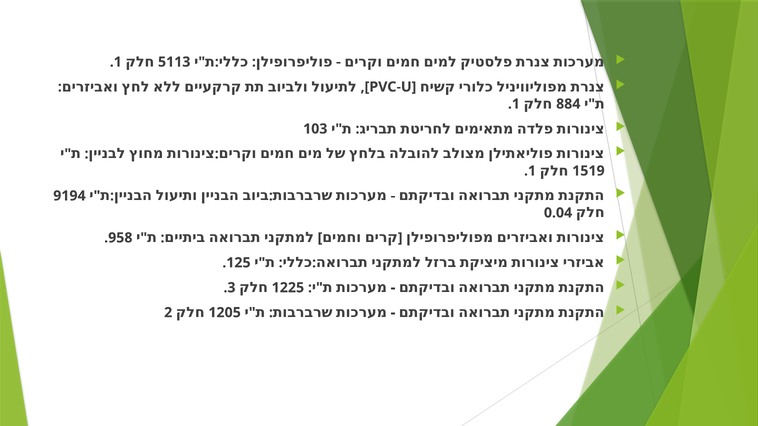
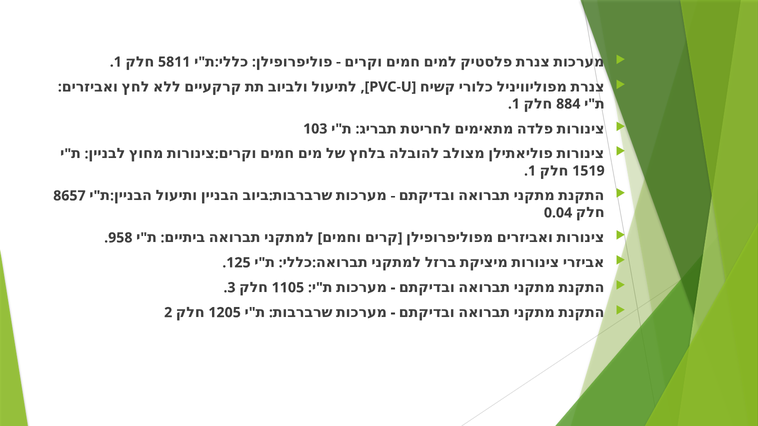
5113: 5113 -> 5811
9194: 9194 -> 8657
1225: 1225 -> 1105
